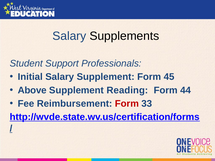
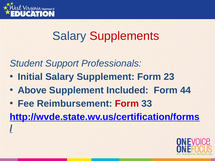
Supplements colour: black -> red
45: 45 -> 23
Reading: Reading -> Included
